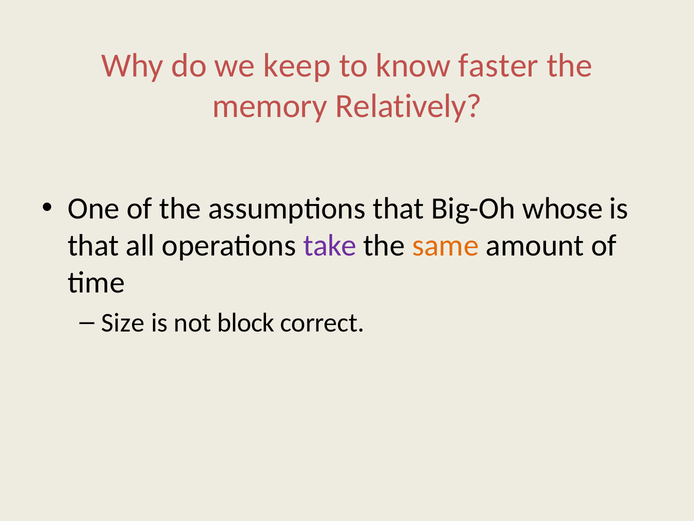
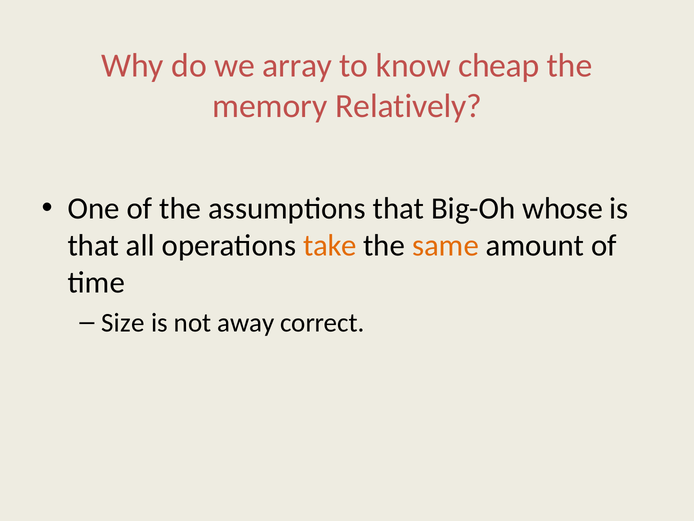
keep: keep -> array
faster: faster -> cheap
take colour: purple -> orange
block: block -> away
